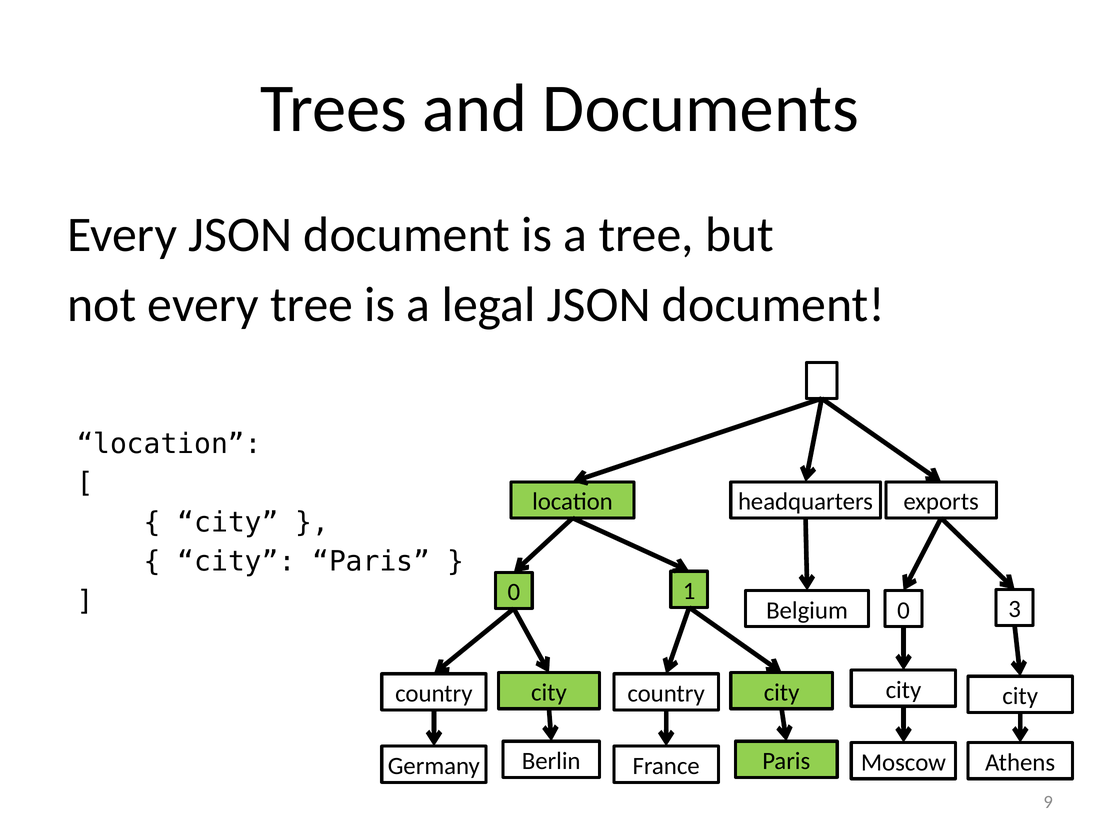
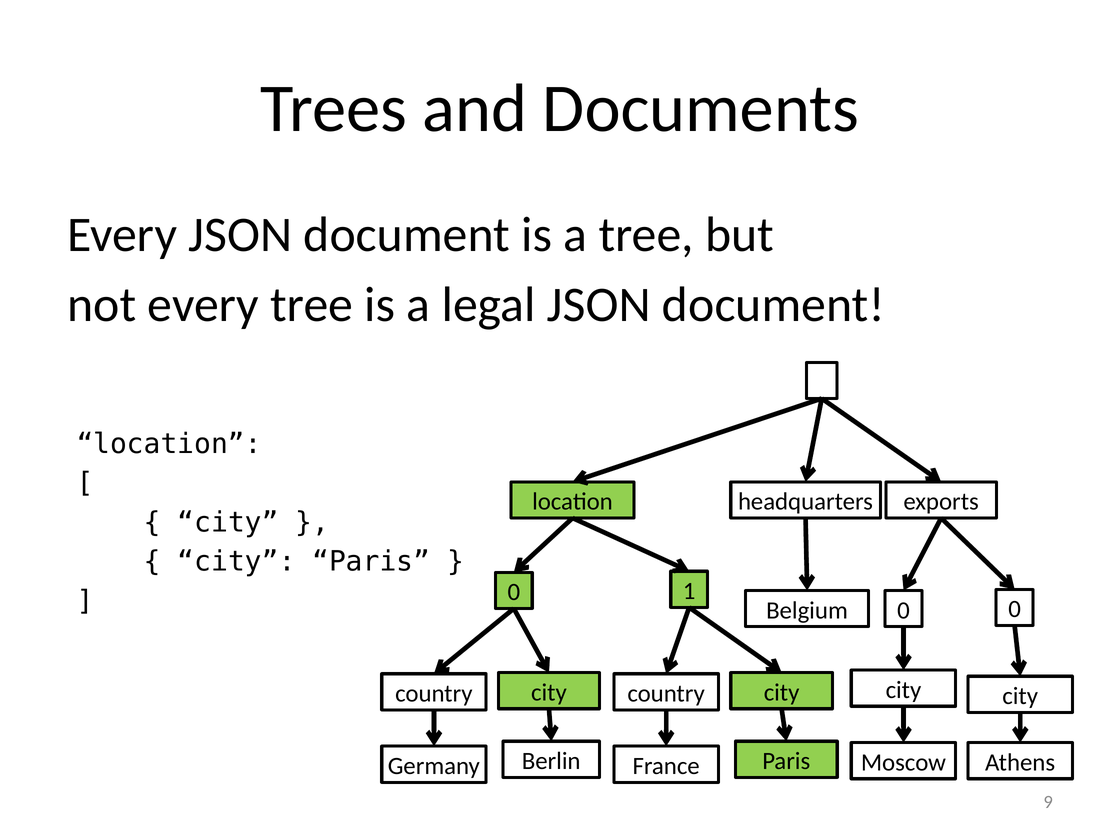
0 3: 3 -> 0
